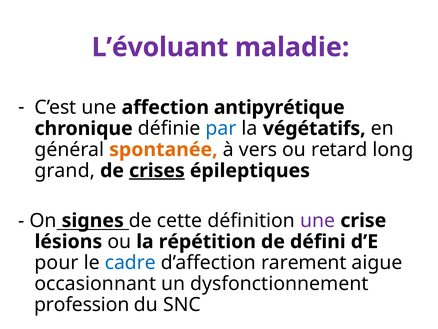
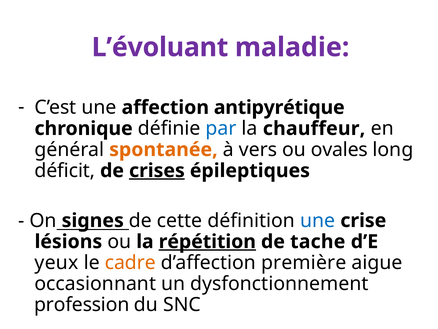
végétatifs: végétatifs -> chauffeur
retard: retard -> ovales
grand: grand -> déficit
une at (318, 220) colour: purple -> blue
répétition underline: none -> present
défini: défini -> tache
pour: pour -> yeux
cadre colour: blue -> orange
rarement: rarement -> première
